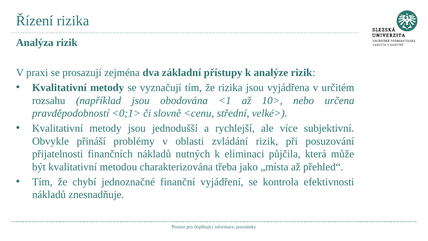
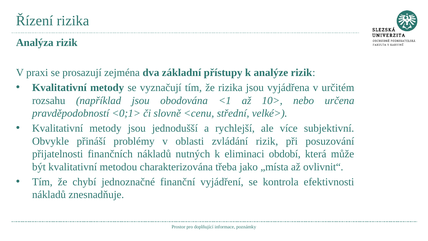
půjčila: půjčila -> období
přehled“: přehled“ -> ovlivnit“
